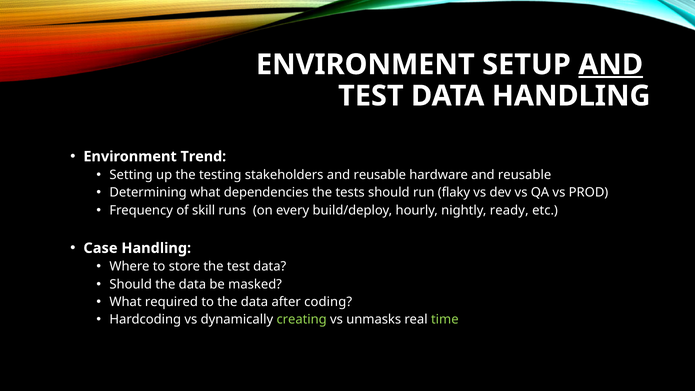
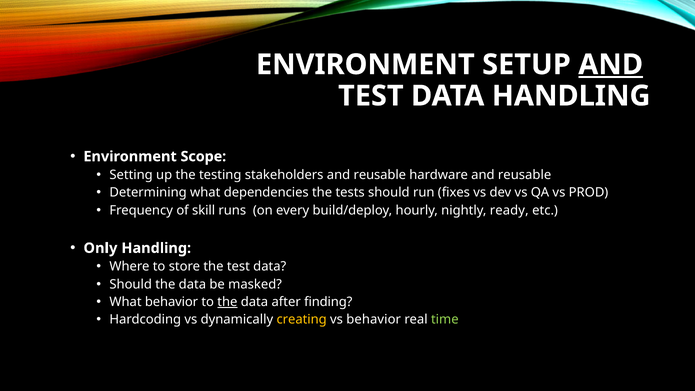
Trend: Trend -> Scope
flaky: flaky -> fixes
Case: Case -> Only
What required: required -> behavior
the at (227, 302) underline: none -> present
coding: coding -> finding
creating colour: light green -> yellow
vs unmasks: unmasks -> behavior
